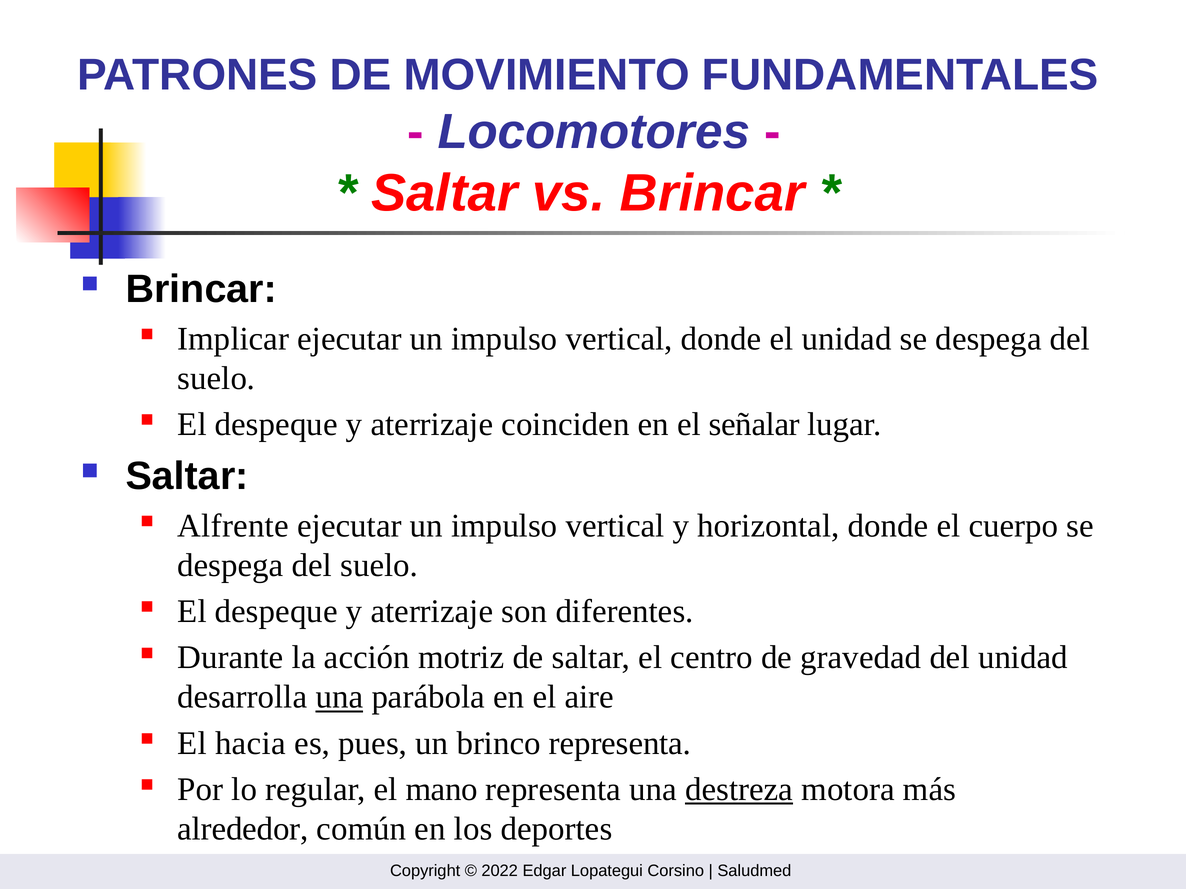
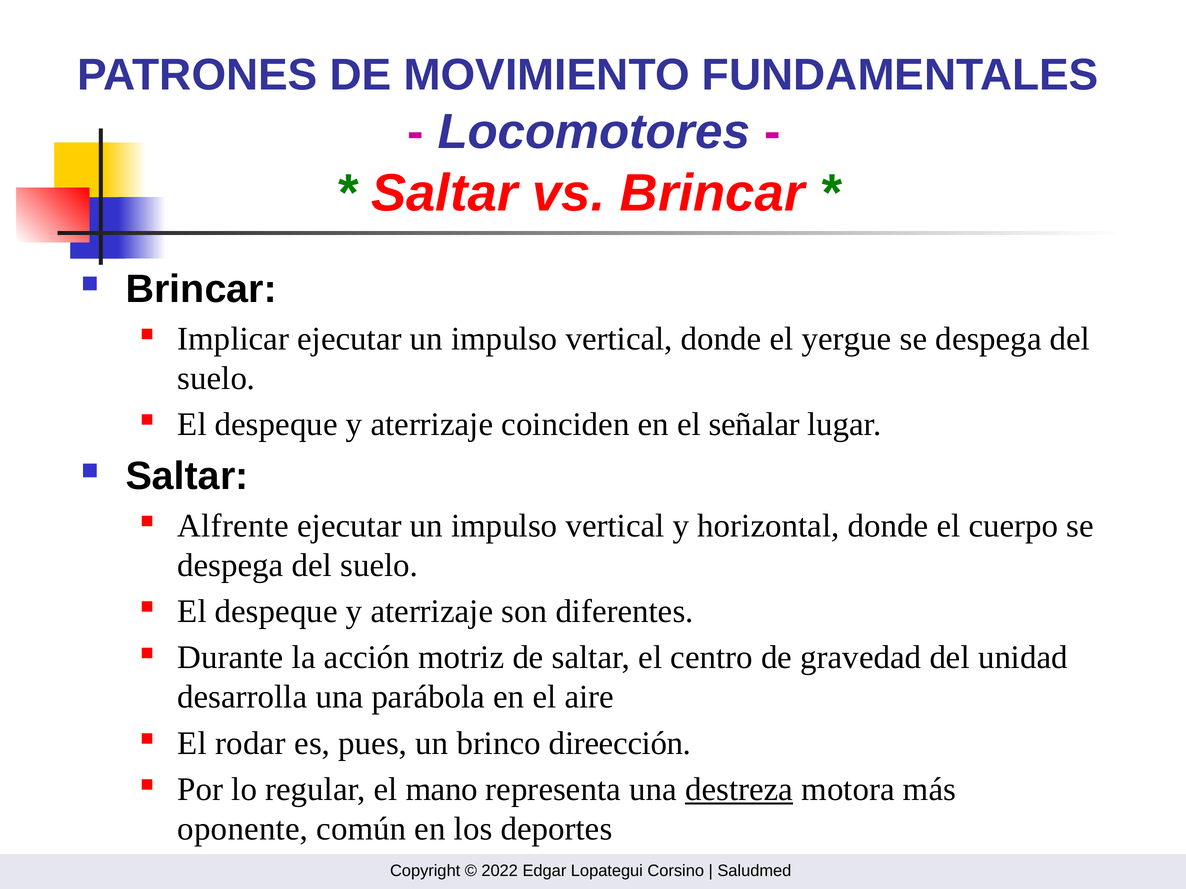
el unidad: unidad -> yergue
una at (339, 697) underline: present -> none
hacia: hacia -> rodar
brinco representa: representa -> direección
alrededor: alrededor -> oponente
